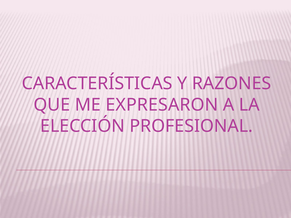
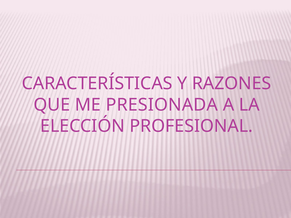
EXPRESARON: EXPRESARON -> PRESIONADA
